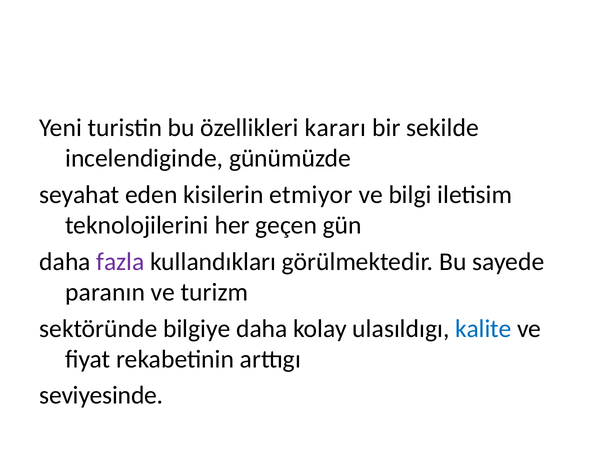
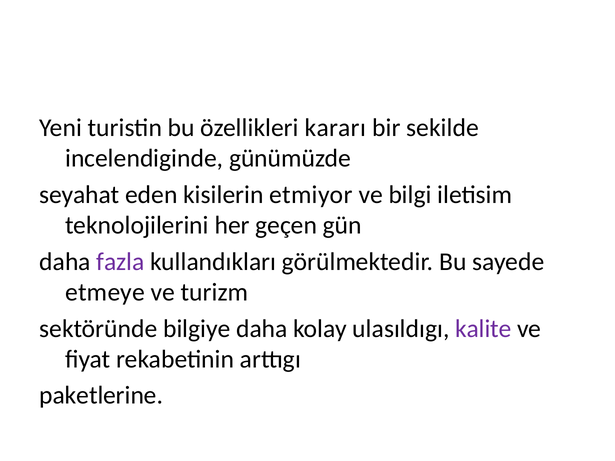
paranın: paranın -> etmeye
kalite colour: blue -> purple
seviyesinde: seviyesinde -> paketlerine
